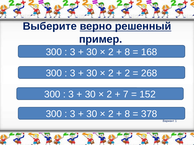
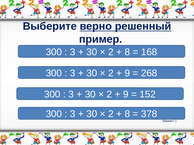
2 at (127, 73): 2 -> 9
7 at (126, 95): 7 -> 9
